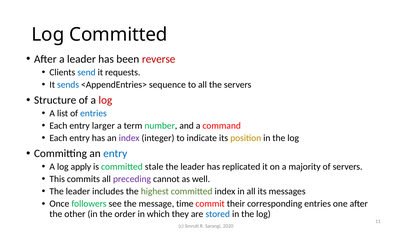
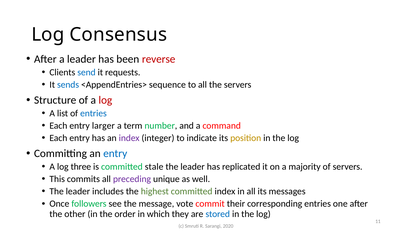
Log Committed: Committed -> Consensus
apply: apply -> three
cannot: cannot -> unique
time: time -> vote
